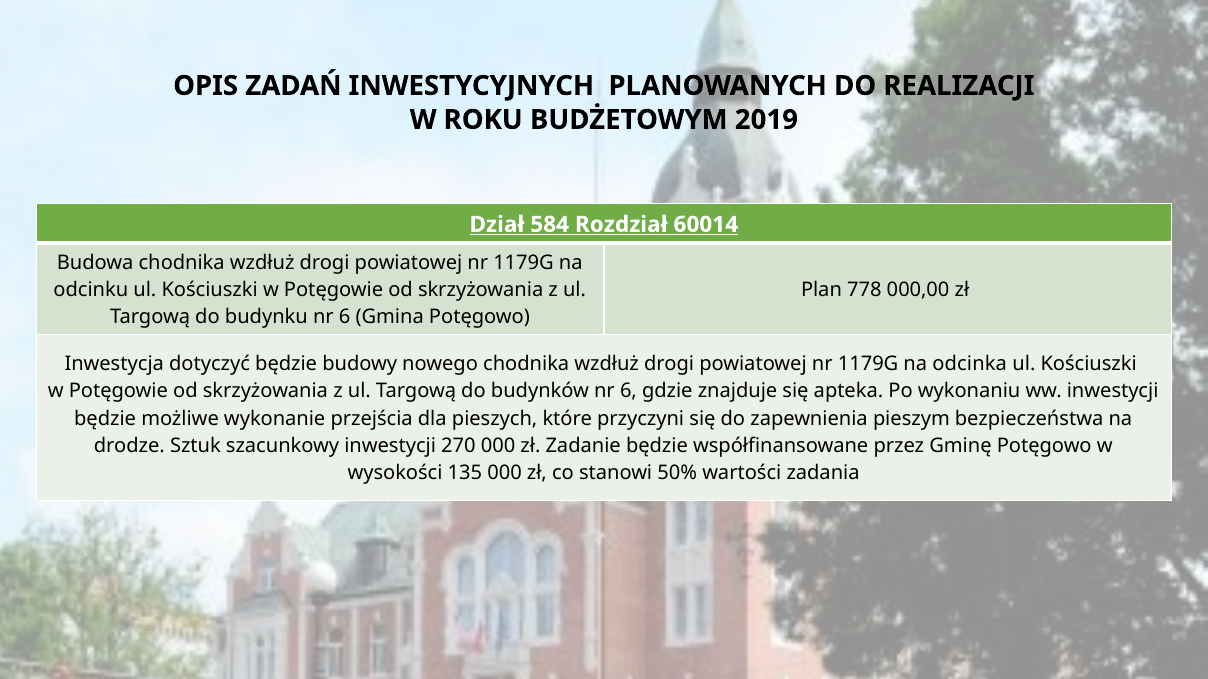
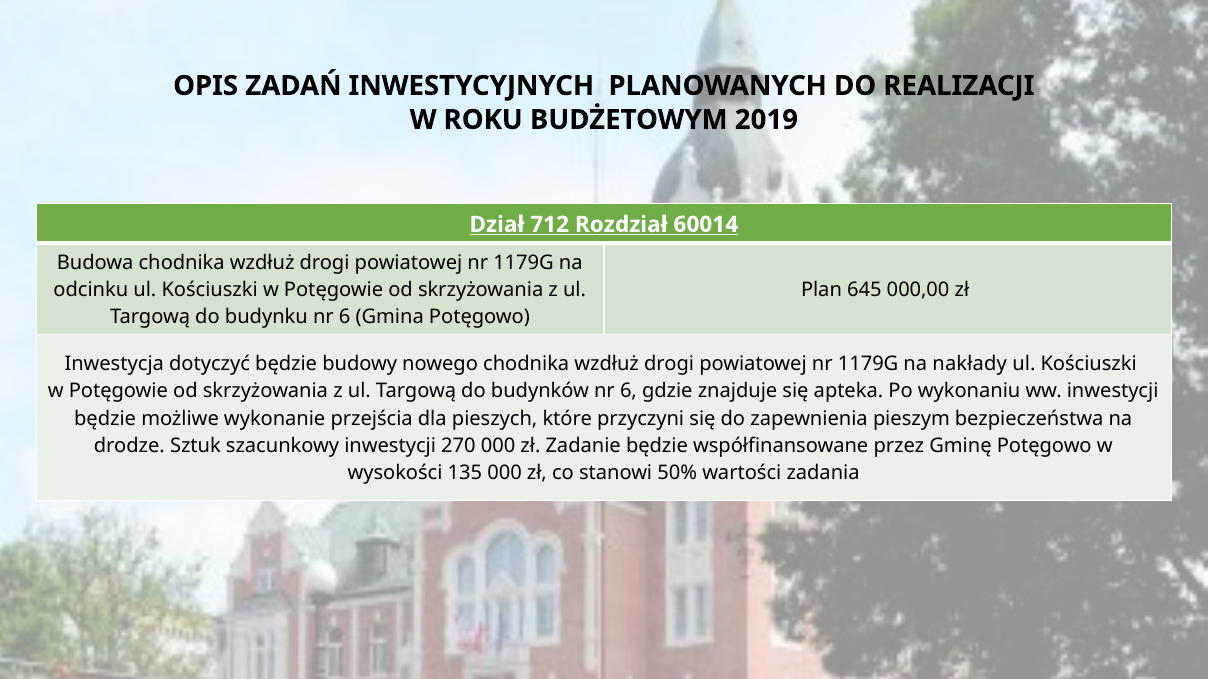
584: 584 -> 712
778: 778 -> 645
odcinka: odcinka -> nakłady
